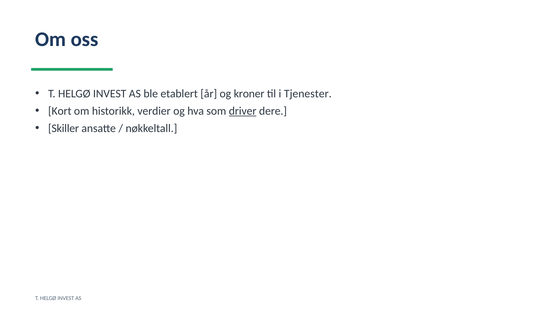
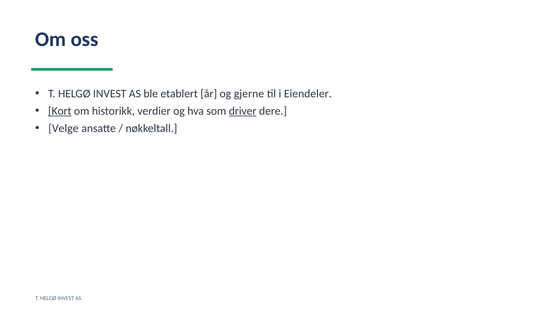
kroner: kroner -> gjerne
Tjenester: Tjenester -> Eiendeler
Kort underline: none -> present
Skiller: Skiller -> Velge
